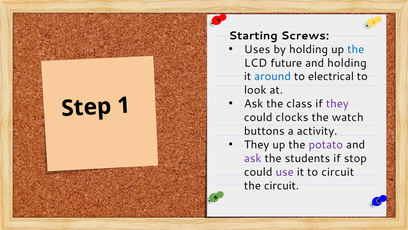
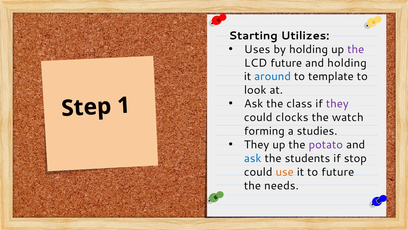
Screws: Screws -> Utilizes
the at (356, 49) colour: blue -> purple
electrical: electrical -> template
buttons: buttons -> forming
activity: activity -> studies
ask at (253, 158) colour: purple -> blue
use colour: purple -> orange
to circuit: circuit -> future
the circuit: circuit -> needs
